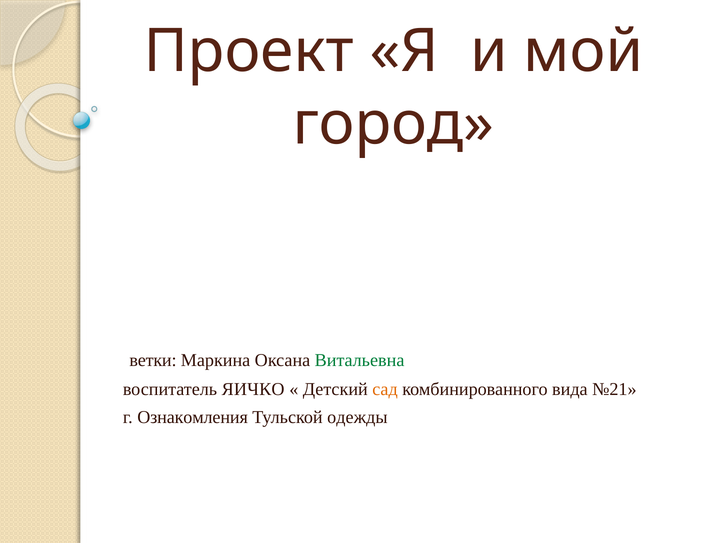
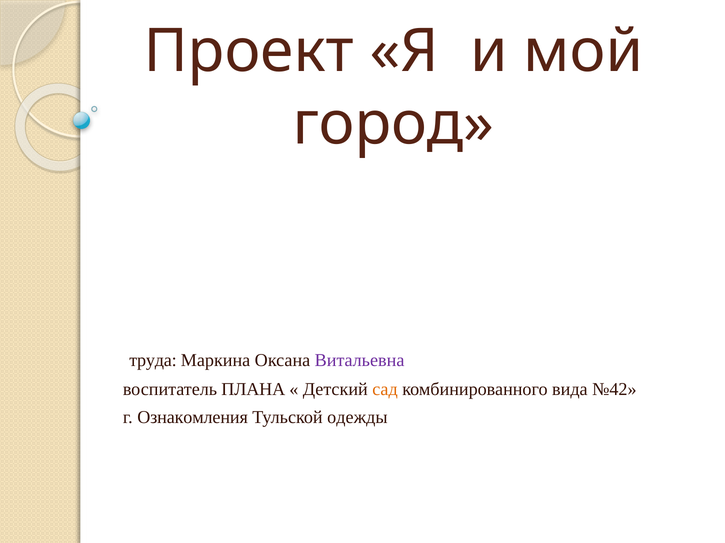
ветки: ветки -> труда
Витальевна colour: green -> purple
ЯИЧКО: ЯИЧКО -> ПЛАНА
№21: №21 -> №42
